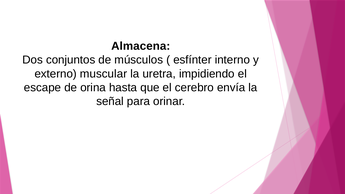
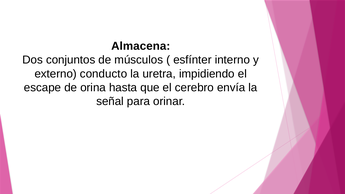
muscular: muscular -> conducto
